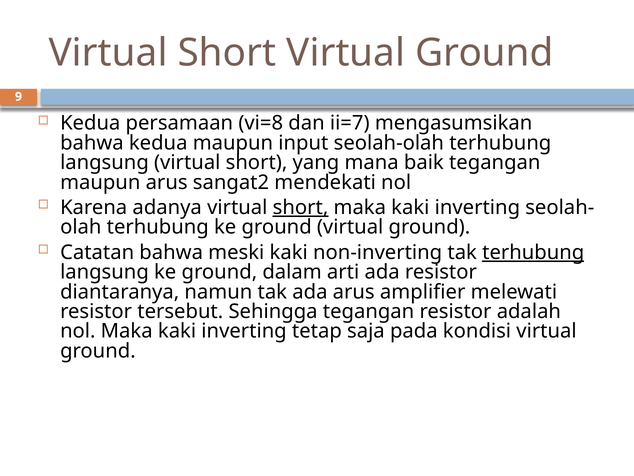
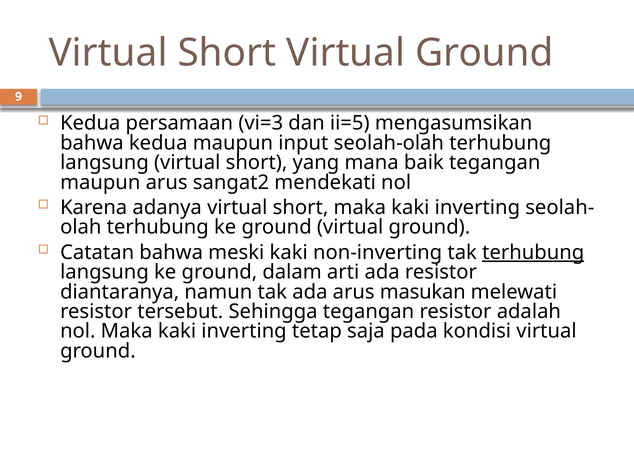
vi=8: vi=8 -> vi=3
ii=7: ii=7 -> ii=5
short at (300, 207) underline: present -> none
amplifier: amplifier -> masukan
